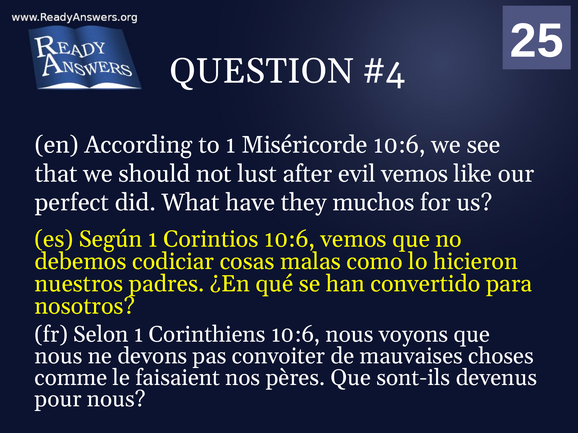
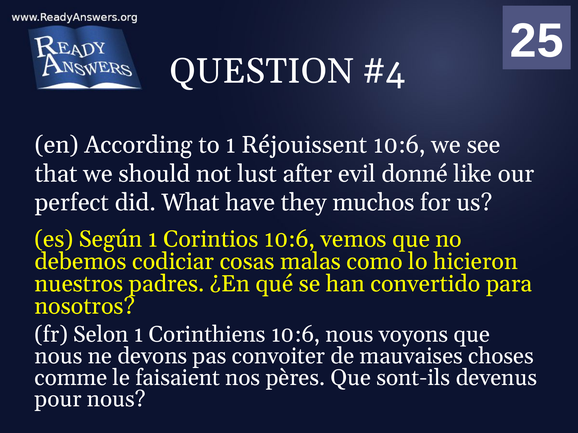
Miséricorde: Miséricorde -> Réjouissent
evil vemos: vemos -> donné
